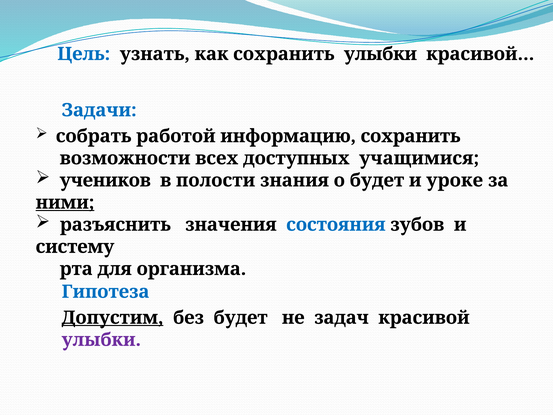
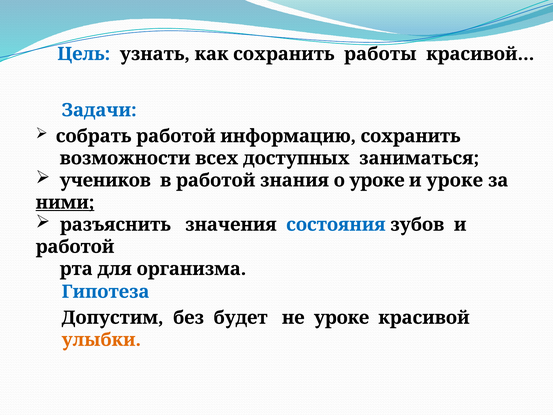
сохранить улыбки: улыбки -> работы
учащимися: учащимися -> заниматься
в полости: полости -> работой
о будет: будет -> уроке
систему at (75, 247): систему -> работой
Допустим underline: present -> none
не задач: задач -> уроке
улыбки at (101, 340) colour: purple -> orange
